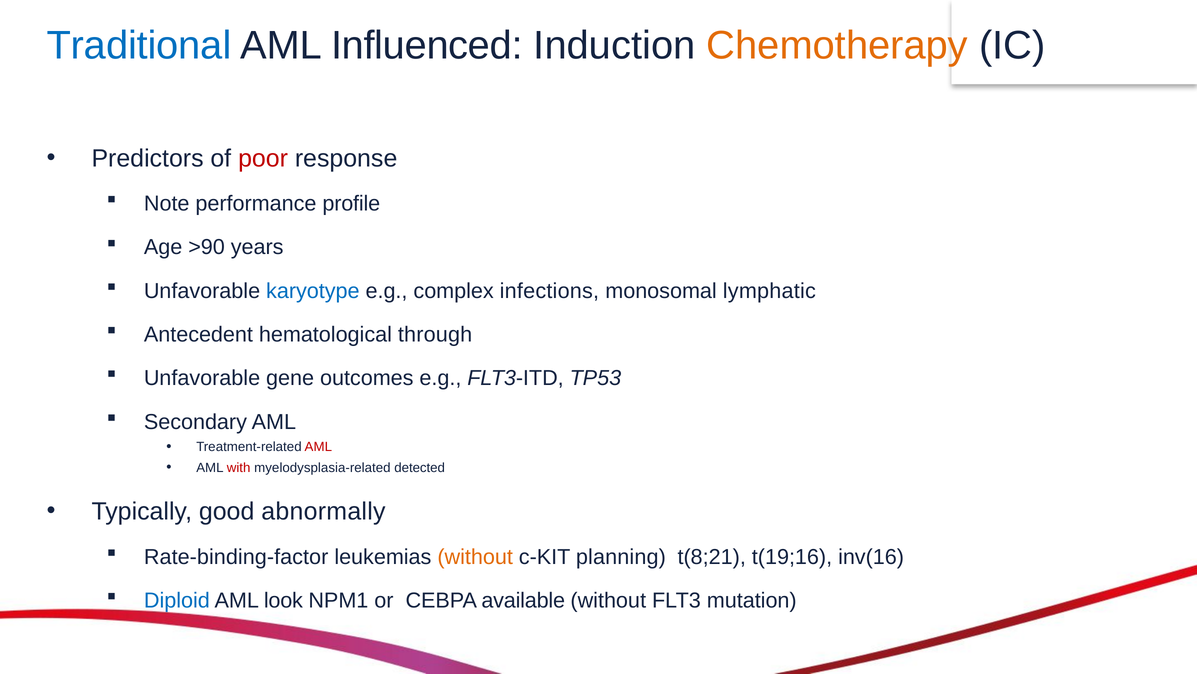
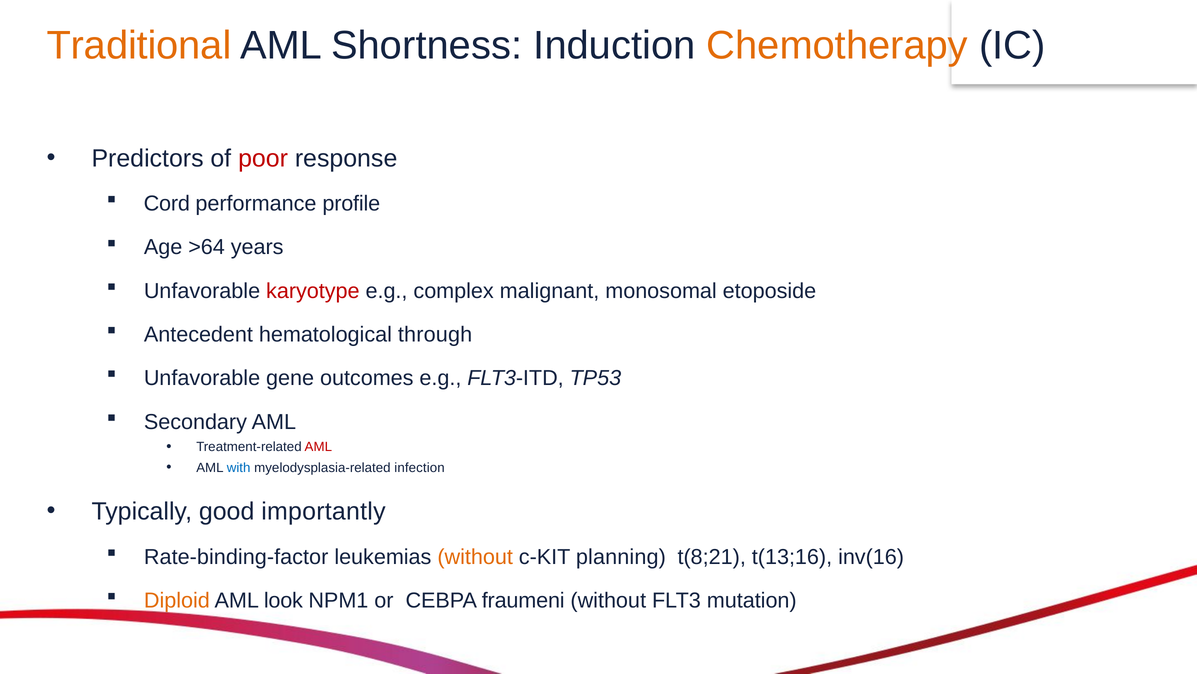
Traditional colour: blue -> orange
Influenced: Influenced -> Shortness
Note: Note -> Cord
>90: >90 -> >64
karyotype colour: blue -> red
infections: infections -> malignant
lymphatic: lymphatic -> etoposide
with colour: red -> blue
detected: detected -> infection
abnormally: abnormally -> importantly
t(19;16: t(19;16 -> t(13;16
Diploid colour: blue -> orange
available: available -> fraumeni
